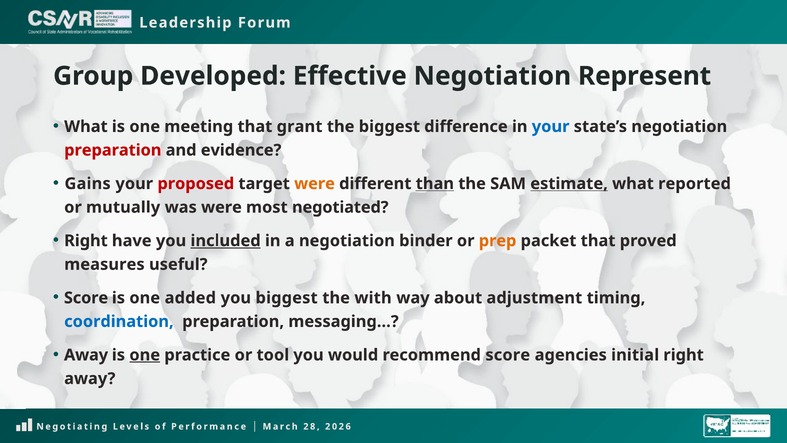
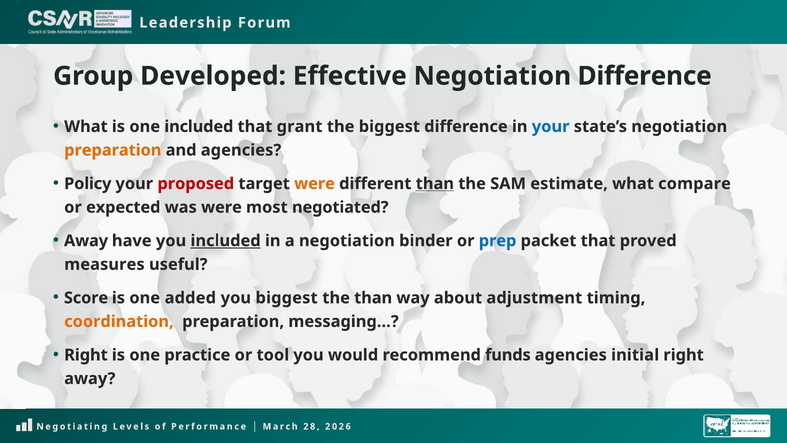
Negotiation Represent: Represent -> Difference
one meeting: meeting -> included
preparation at (113, 150) colour: red -> orange
and evidence: evidence -> agencies
Gains: Gains -> Policy
estimate underline: present -> none
reported: reported -> compare
mutually: mutually -> expected
Right at (86, 241): Right -> Away
prep colour: orange -> blue
the with: with -> than
coordination colour: blue -> orange
Away at (86, 355): Away -> Right
one at (145, 355) underline: present -> none
recommend score: score -> funds
